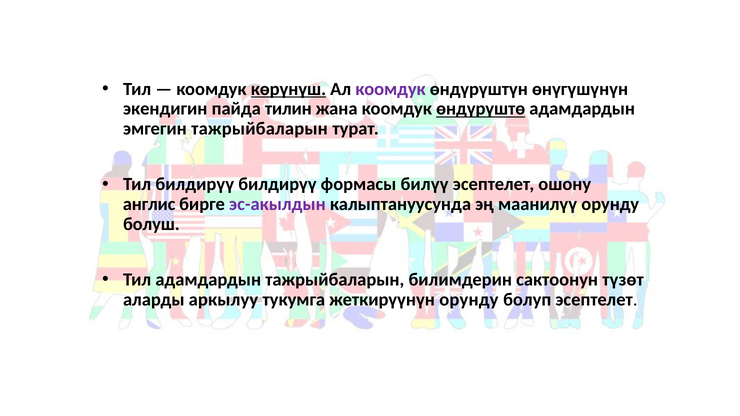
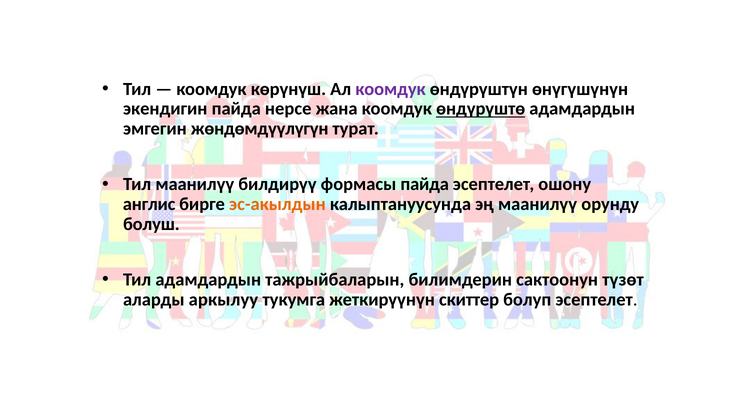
көрүнүш underline: present -> none
тилин: тилин -> нерсе
эмгегин тажрыйбаларын: тажрыйбаларын -> жөндөмдүүлүгүн
Тил билдирүү: билдирүү -> маанилүү
формасы билүү: билүү -> пайда
эс-акылдын colour: purple -> orange
жеткирүүнүн орунду: орунду -> скиттер
